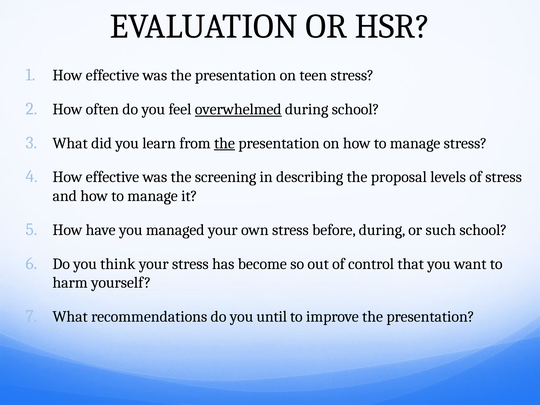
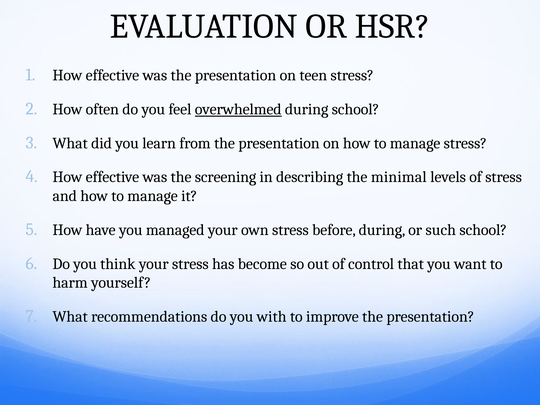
the at (224, 143) underline: present -> none
proposal: proposal -> minimal
until: until -> with
